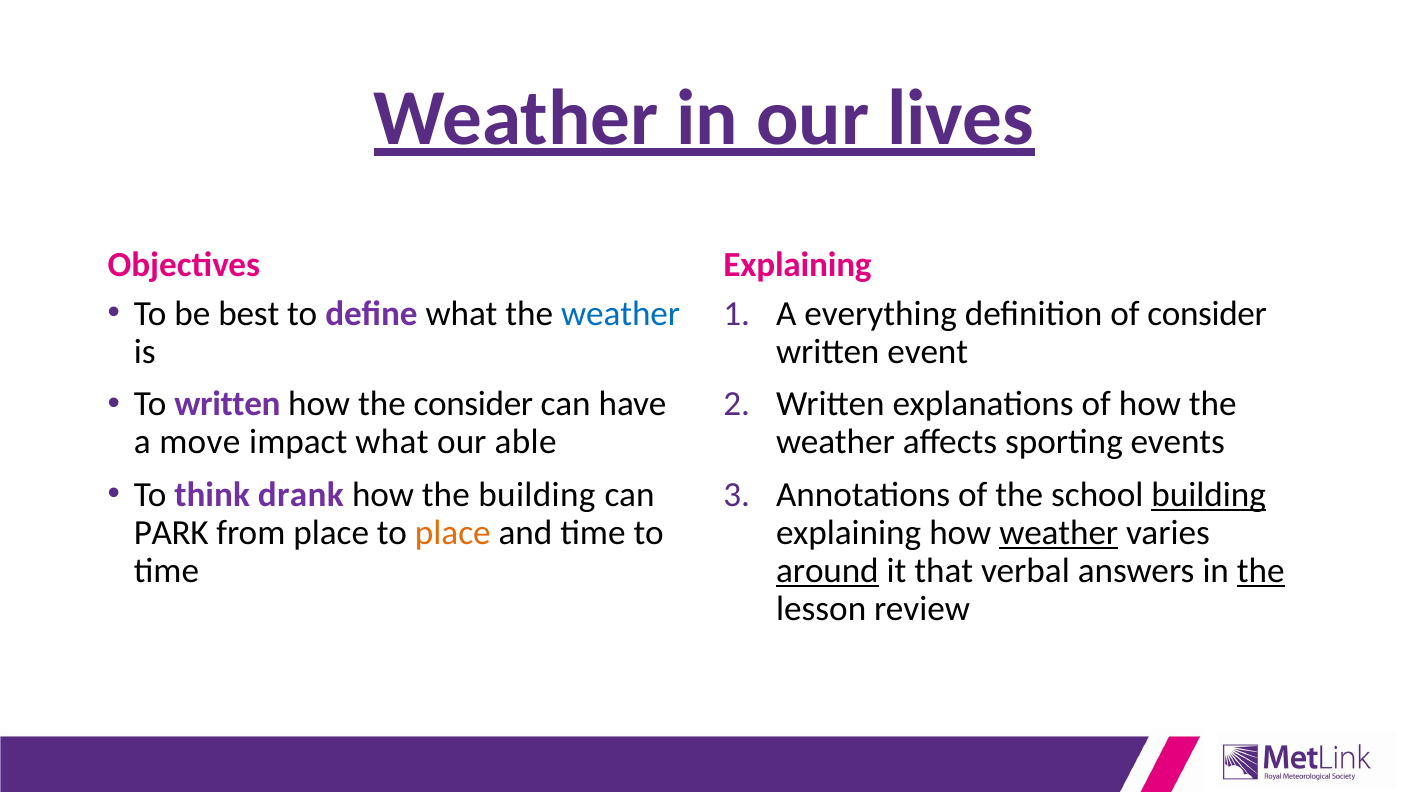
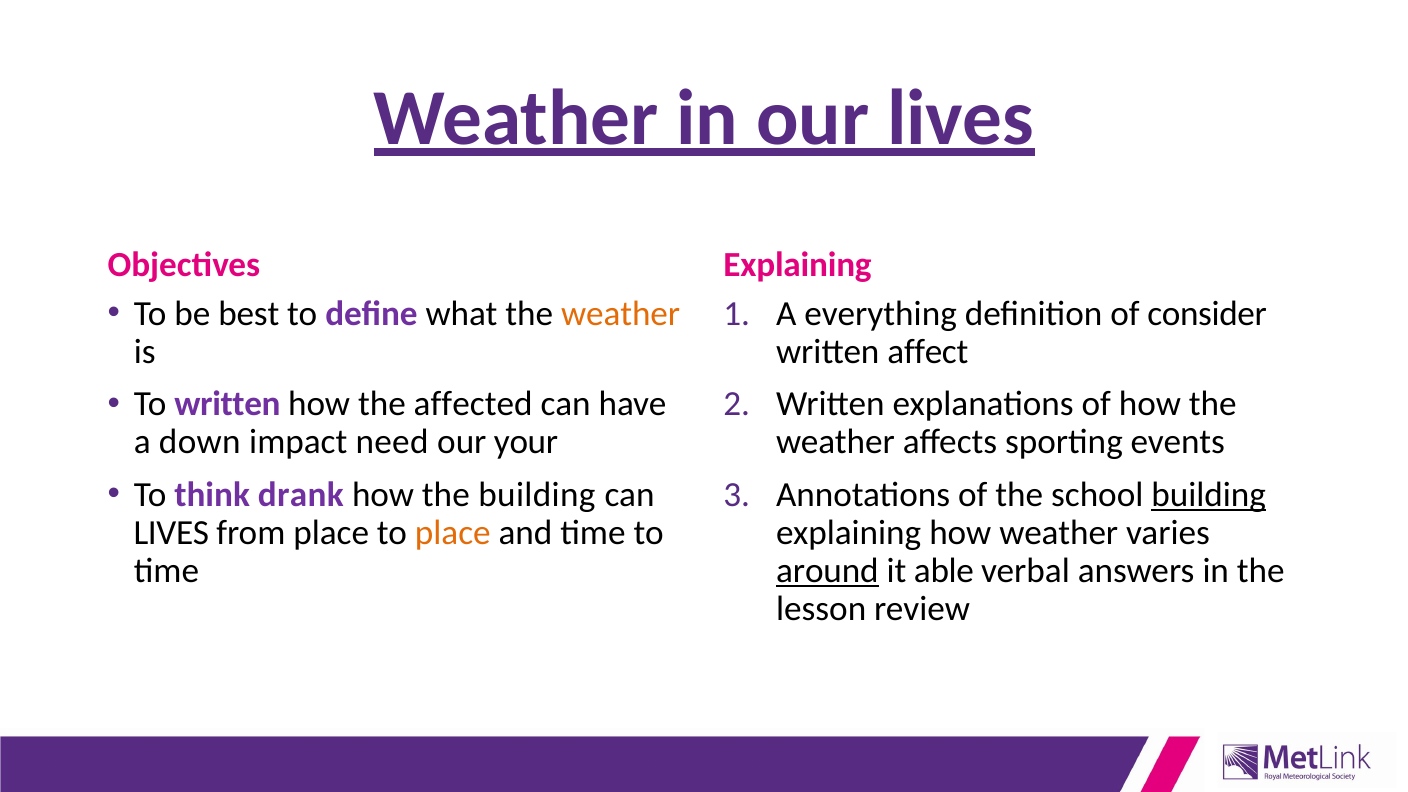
weather at (621, 313) colour: blue -> orange
event: event -> affect
the consider: consider -> affected
move: move -> down
impact what: what -> need
able: able -> your
PARK at (171, 533): PARK -> LIVES
weather at (1059, 533) underline: present -> none
that: that -> able
the at (1261, 571) underline: present -> none
